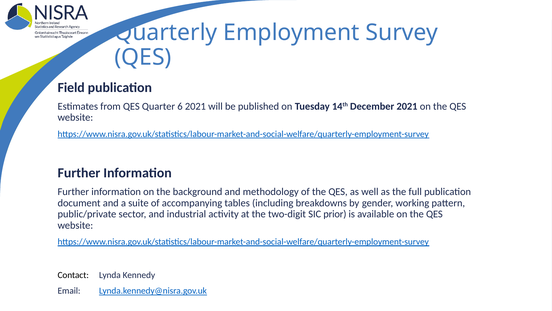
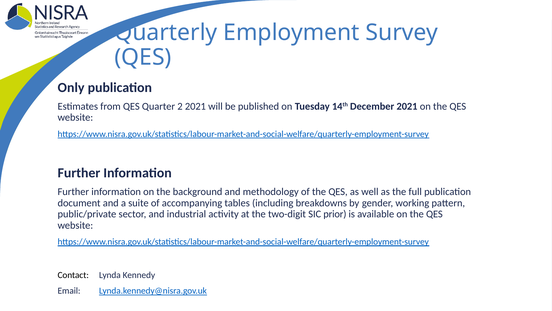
Field: Field -> Only
6: 6 -> 2
